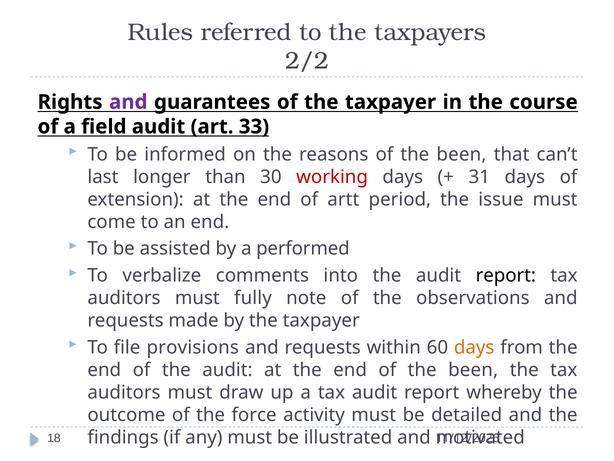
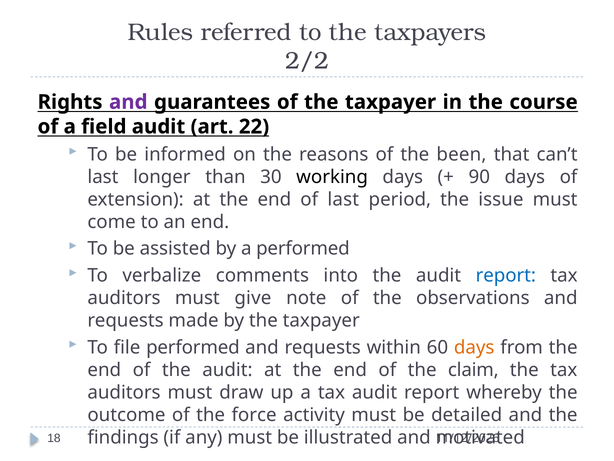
33: 33 -> 22
working colour: red -> black
31: 31 -> 90
of artt: artt -> last
report at (506, 275) colour: black -> blue
fully: fully -> give
file provisions: provisions -> performed
end of the been: been -> claim
